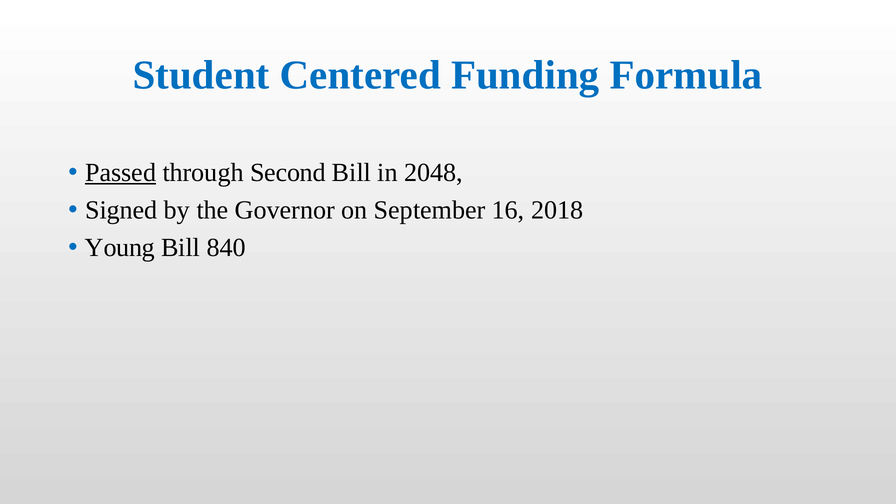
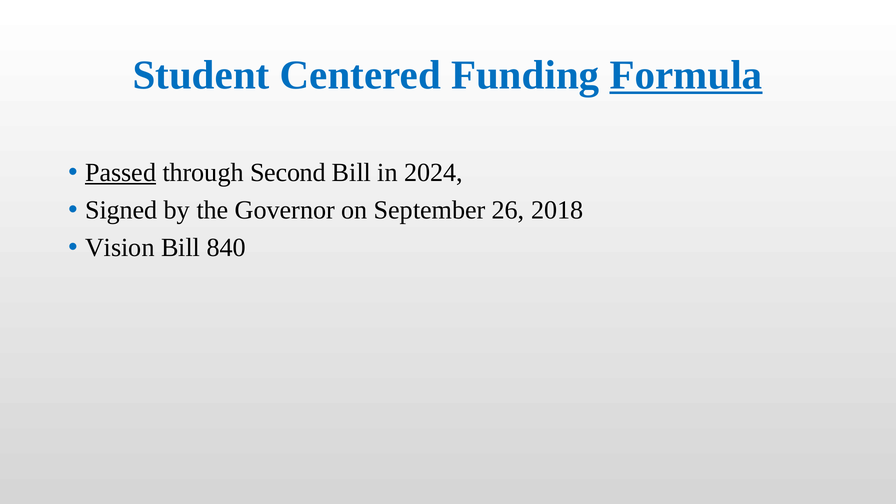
Formula underline: none -> present
2048: 2048 -> 2024
16: 16 -> 26
Young: Young -> Vision
